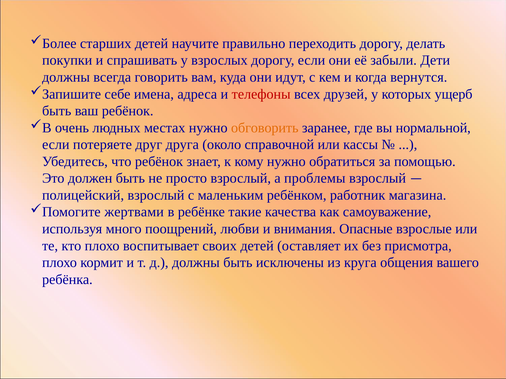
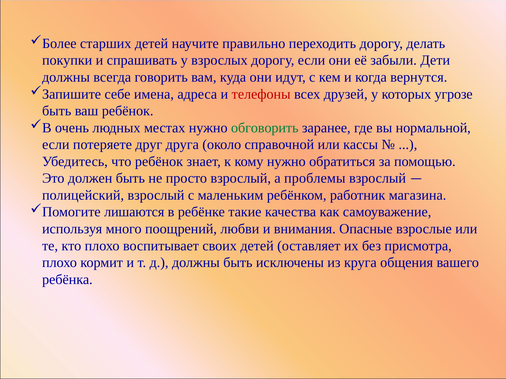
ущерб: ущерб -> угрозе
обговорить colour: orange -> green
жертвами: жертвами -> лишаются
